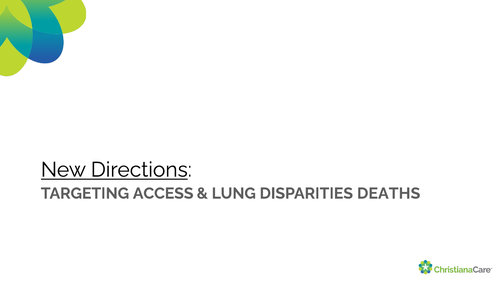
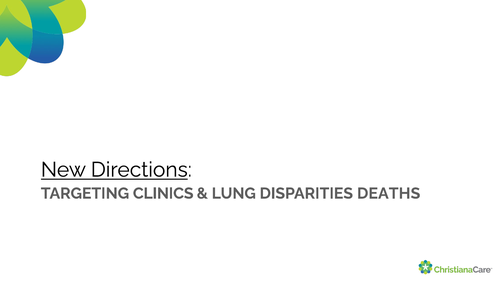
ACCESS: ACCESS -> CLINICS
